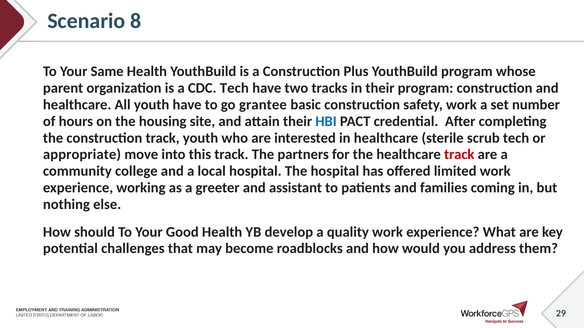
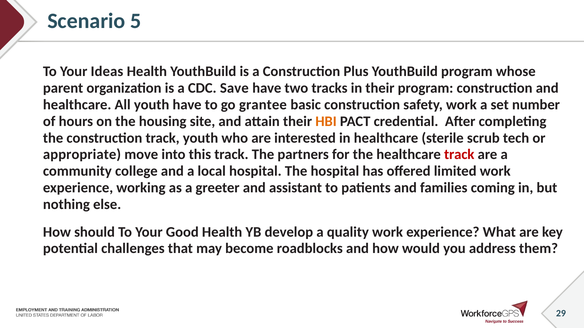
8: 8 -> 5
Same: Same -> Ideas
CDC Tech: Tech -> Save
HBI colour: blue -> orange
